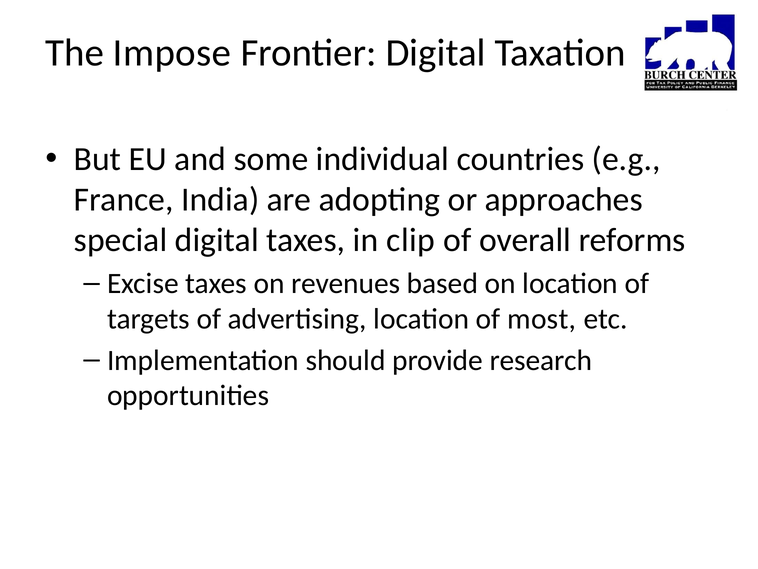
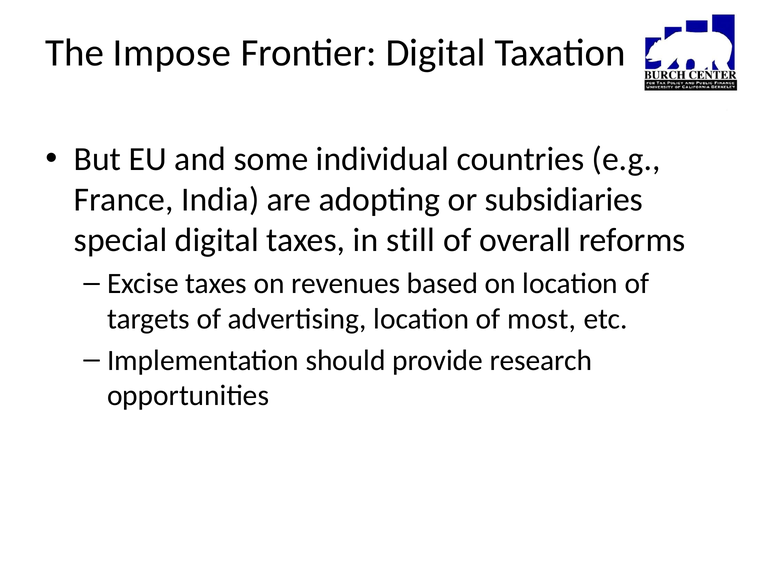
approaches: approaches -> subsidiaries
clip: clip -> still
